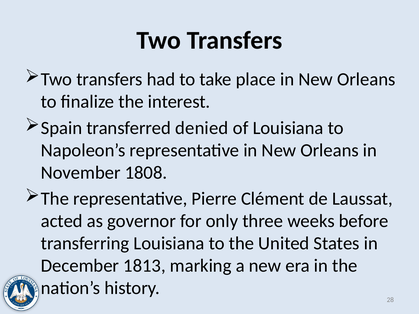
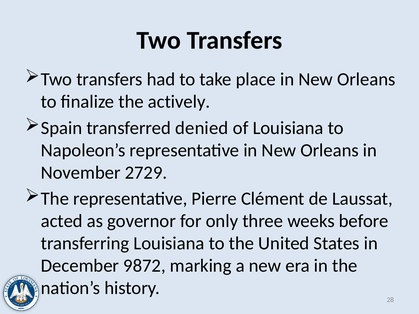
interest: interest -> actively
1808: 1808 -> 2729
1813: 1813 -> 9872
